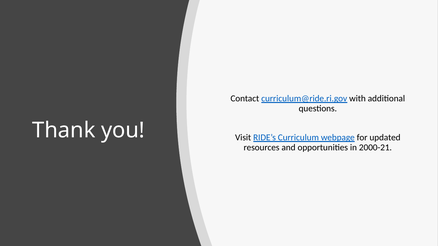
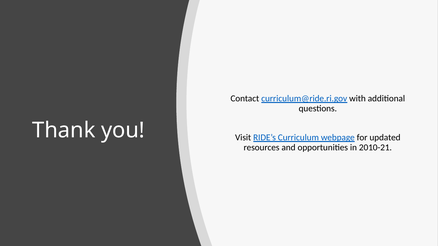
2000-21: 2000-21 -> 2010-21
